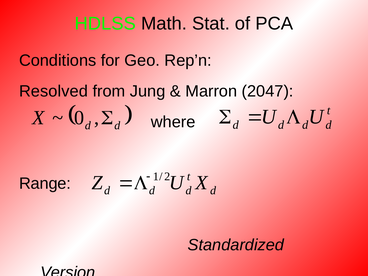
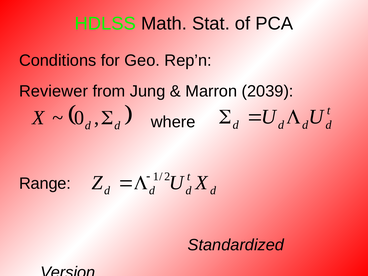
Resolved: Resolved -> Reviewer
2047: 2047 -> 2039
